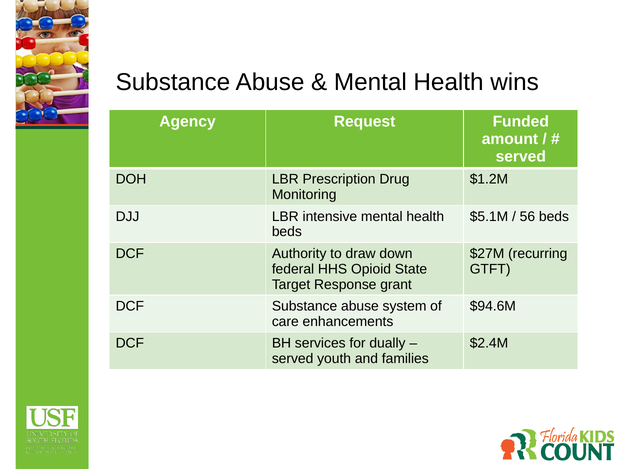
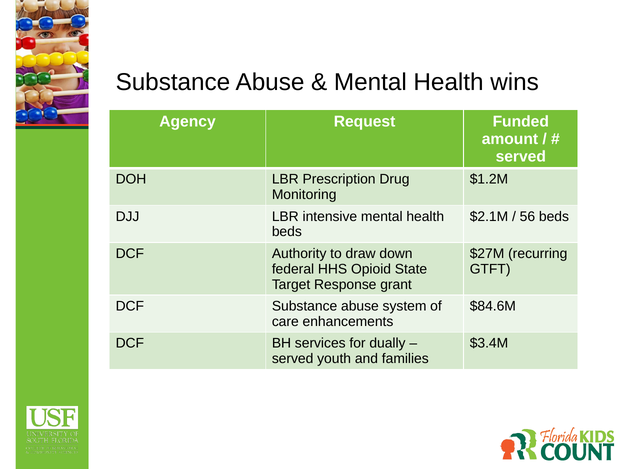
$5.1M: $5.1M -> $2.1M
$94.6M: $94.6M -> $84.6M
$2.4M: $2.4M -> $3.4M
